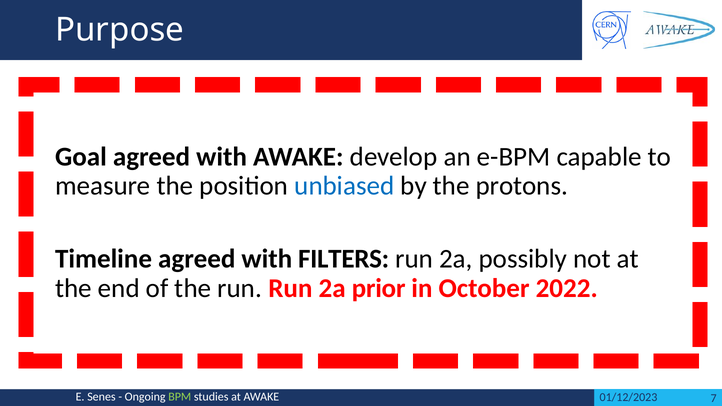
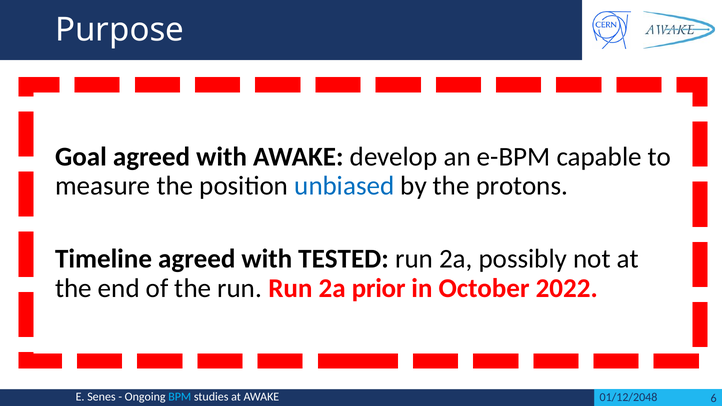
FILTERS: FILTERS -> TESTED
BPM colour: light green -> light blue
7: 7 -> 6
01/12/2023: 01/12/2023 -> 01/12/2048
